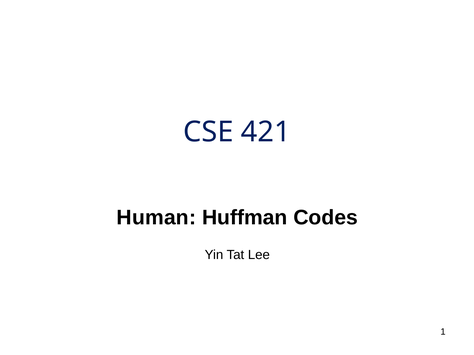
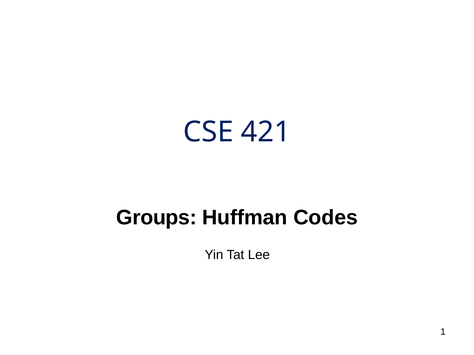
Human: Human -> Groups
